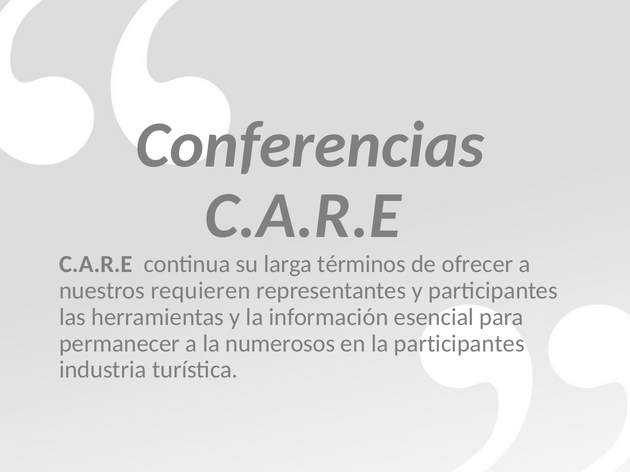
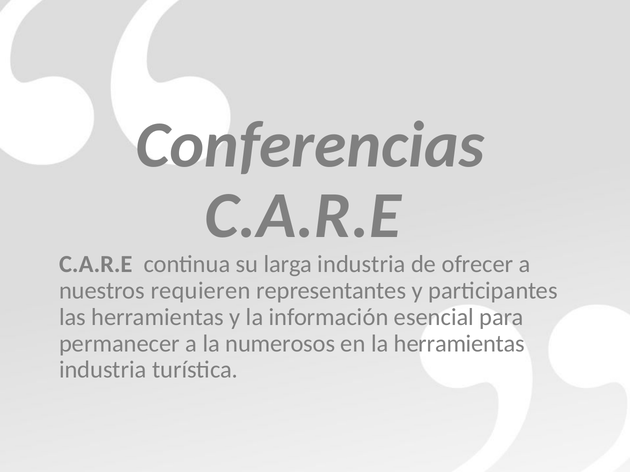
larga términos: términos -> industria
la participantes: participantes -> herramientas
